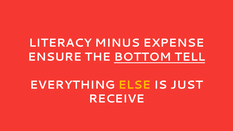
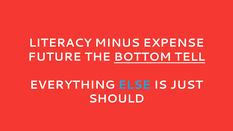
ENSURE: ENSURE -> FUTURE
ELSE colour: yellow -> light blue
RECEIVE: RECEIVE -> SHOULD
